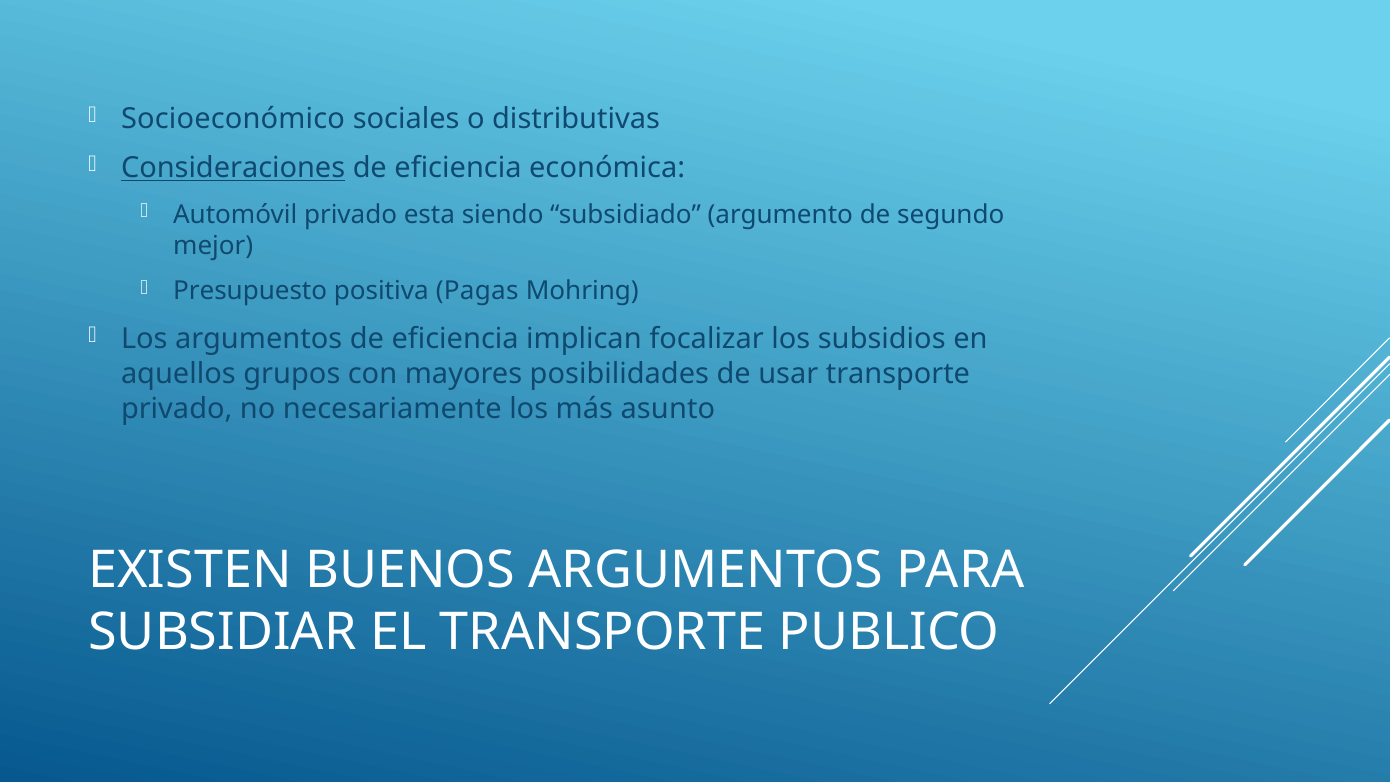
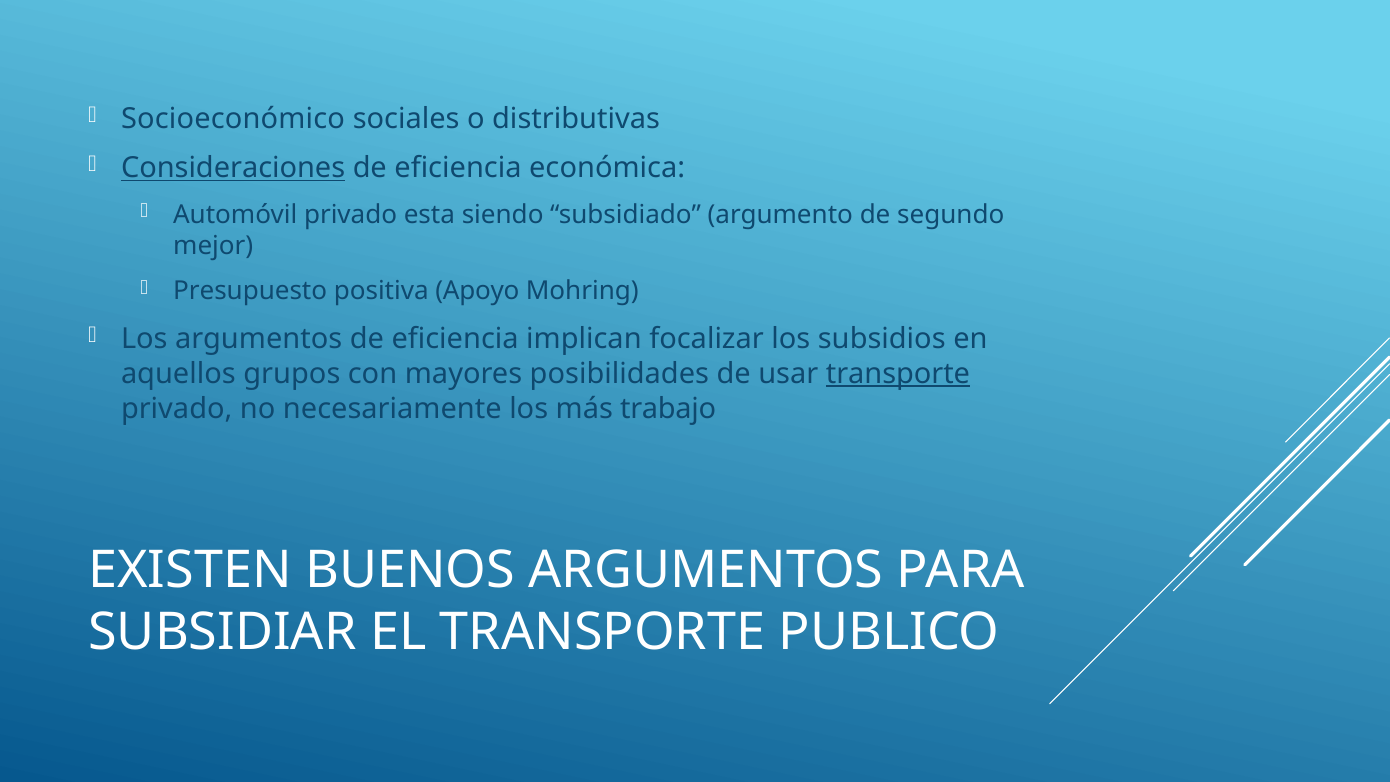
Pagas: Pagas -> Apoyo
transporte at (898, 374) underline: none -> present
asunto: asunto -> trabajo
